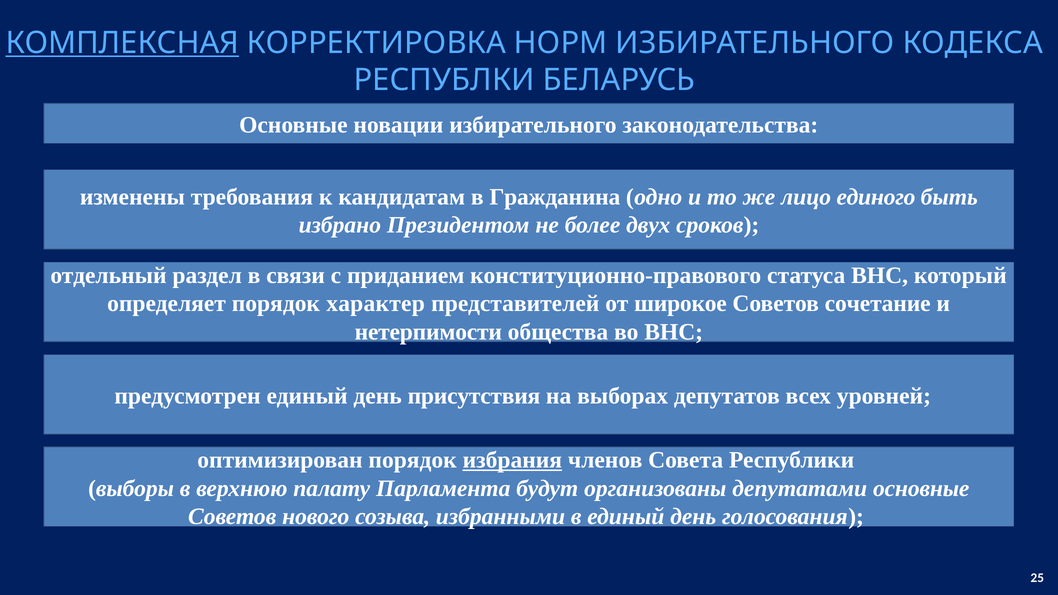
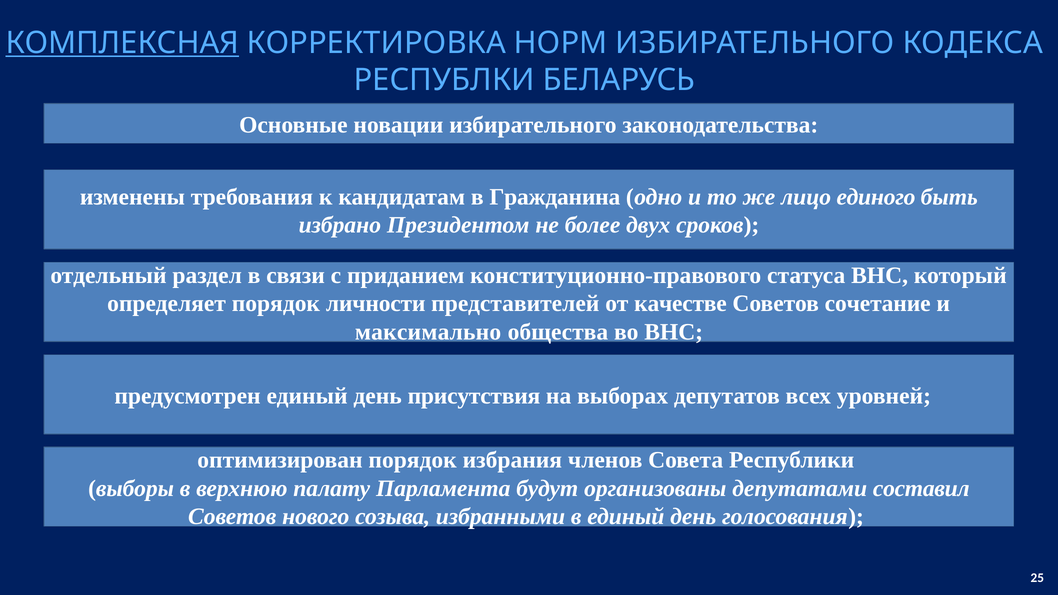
характер: характер -> личности
широкое: широкое -> качестве
нетерпимости: нетерпимости -> максимально
избрания underline: present -> none
депутатами основные: основные -> составил
